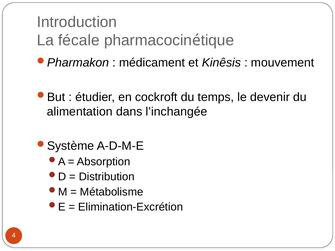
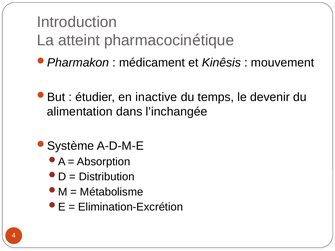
fécale: fécale -> atteint
cockroft: cockroft -> inactive
